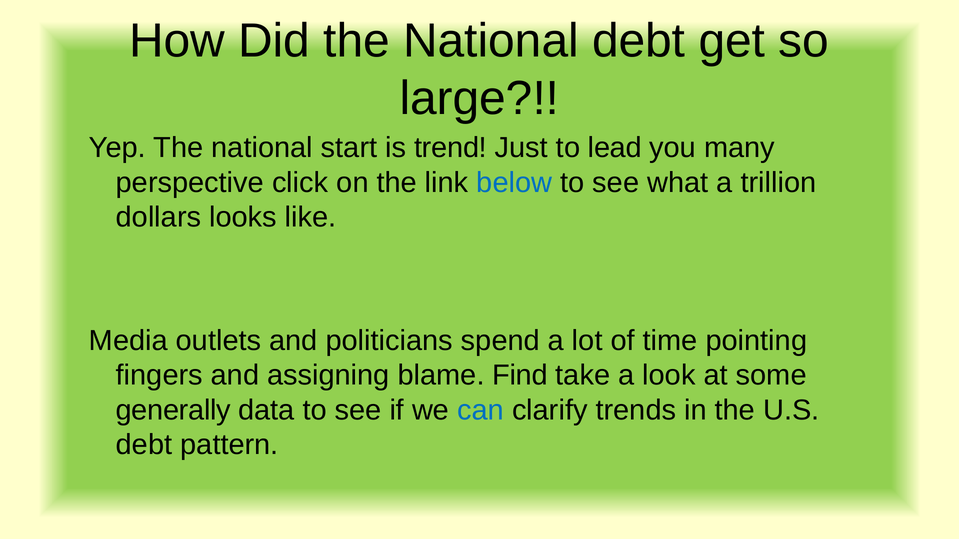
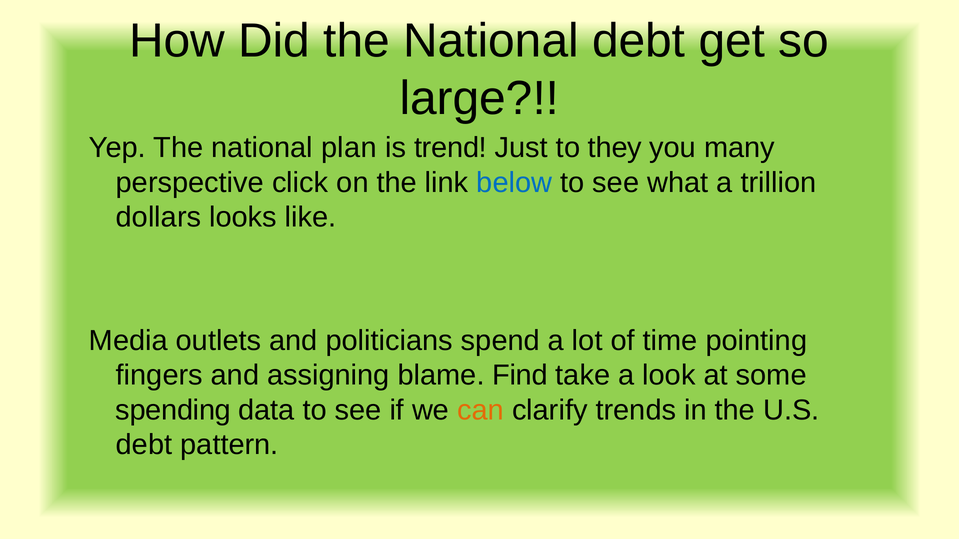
start: start -> plan
lead: lead -> they
generally: generally -> spending
can colour: blue -> orange
